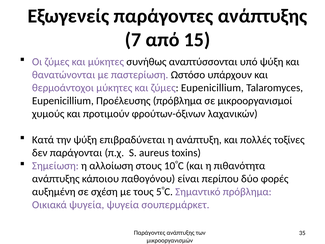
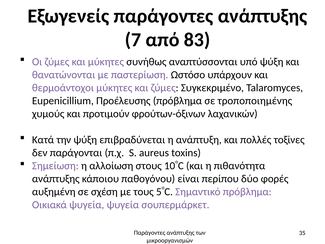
15: 15 -> 83
ζύμες Eupenicillium: Eupenicillium -> Συγκεκριμένο
μικροοργανισμοί: μικροοργανισμοί -> τροποποιημένης
